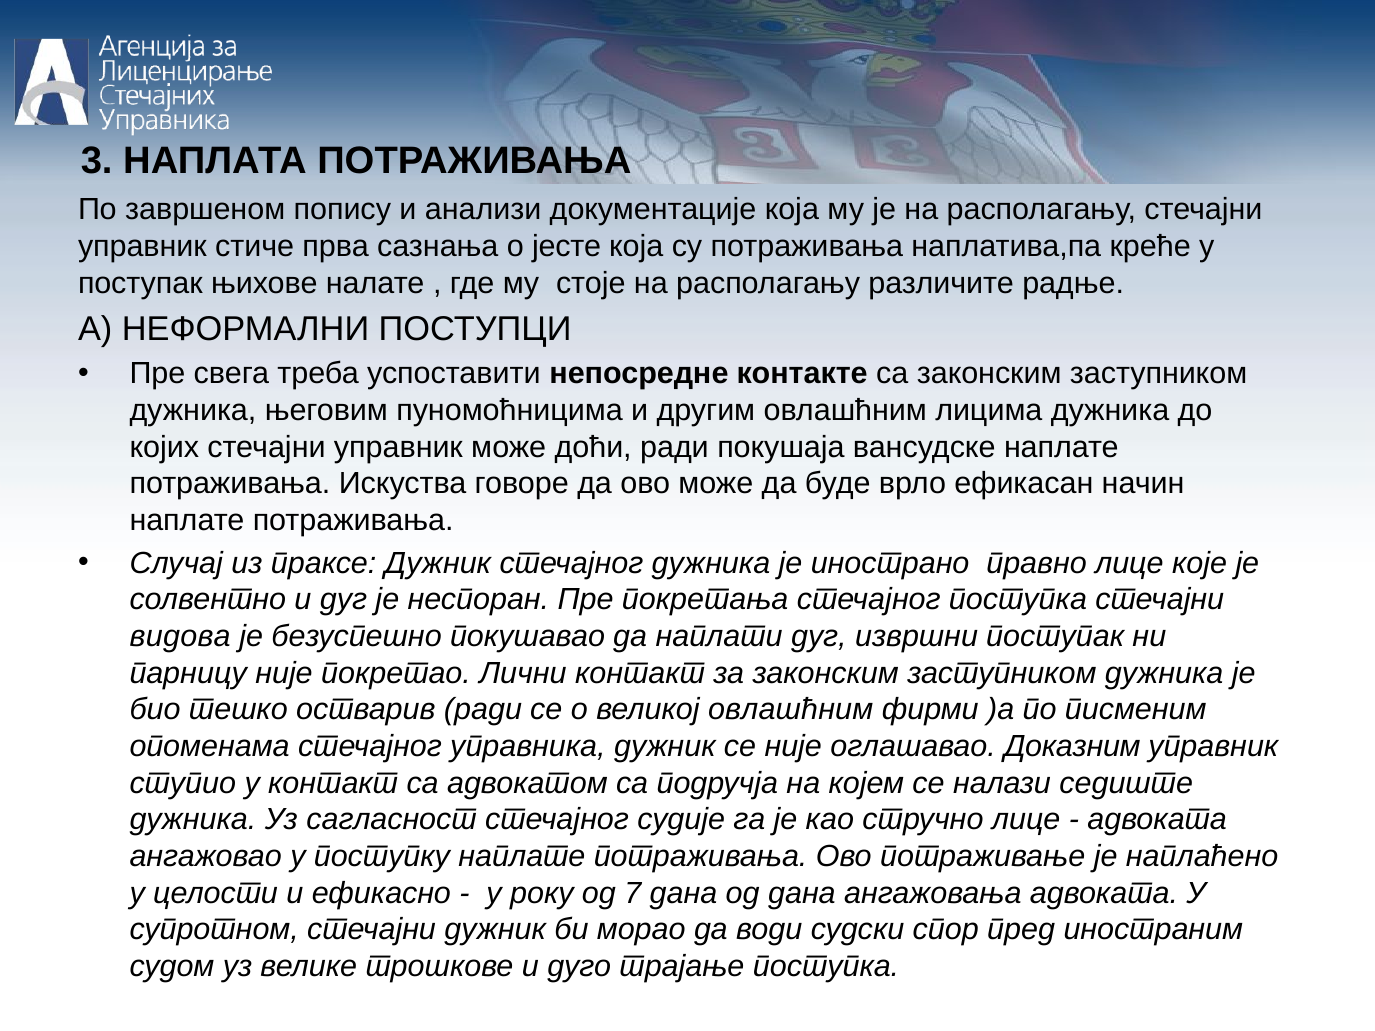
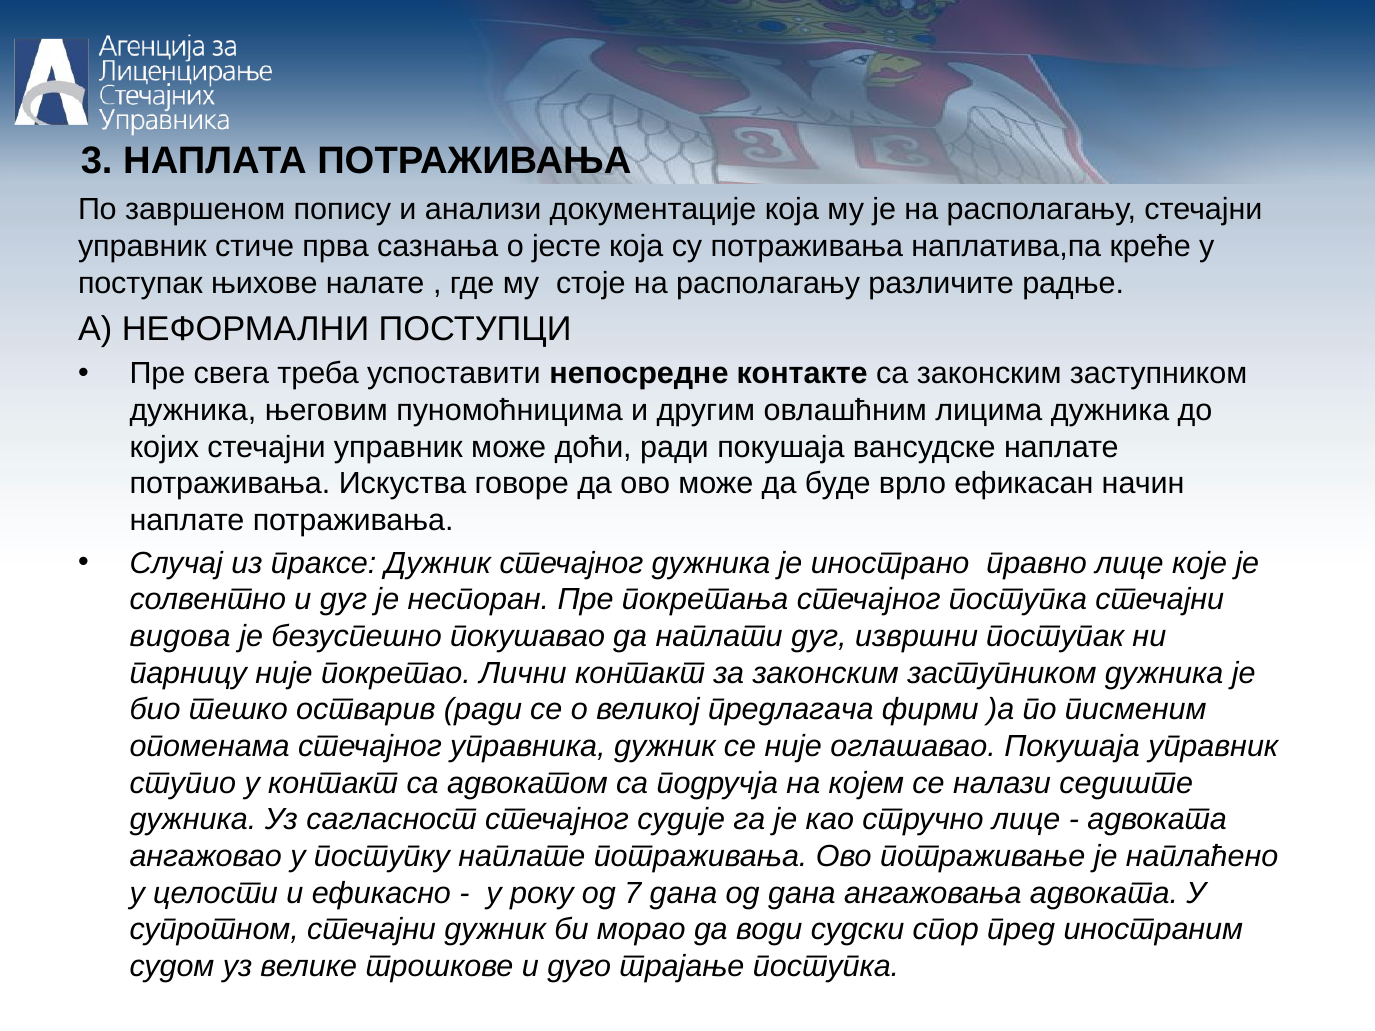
великој овлашћним: овлашћним -> предлагача
оглашавао Доказним: Доказним -> Покушаја
